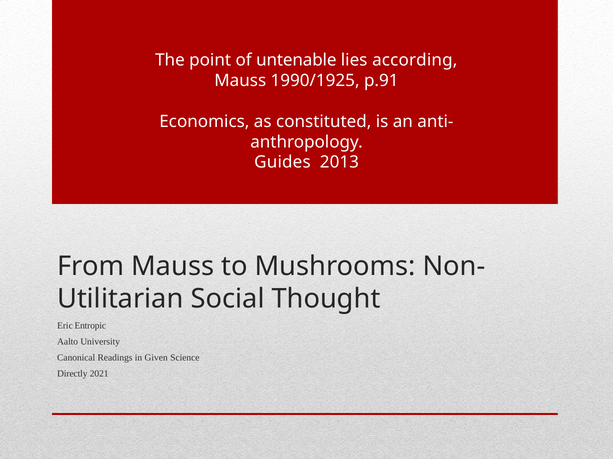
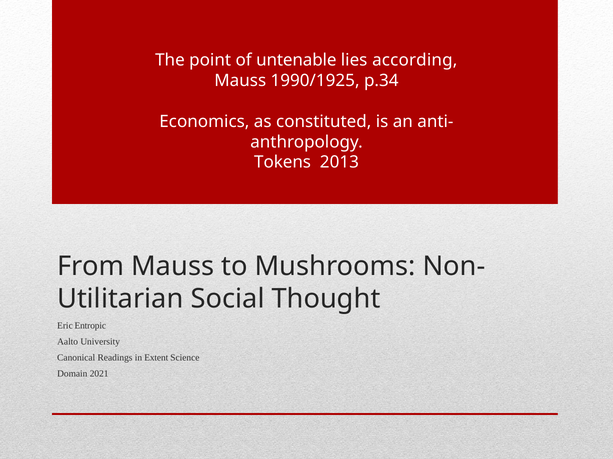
p.91: p.91 -> p.34
Guides: Guides -> Tokens
Given: Given -> Extent
Directly: Directly -> Domain
